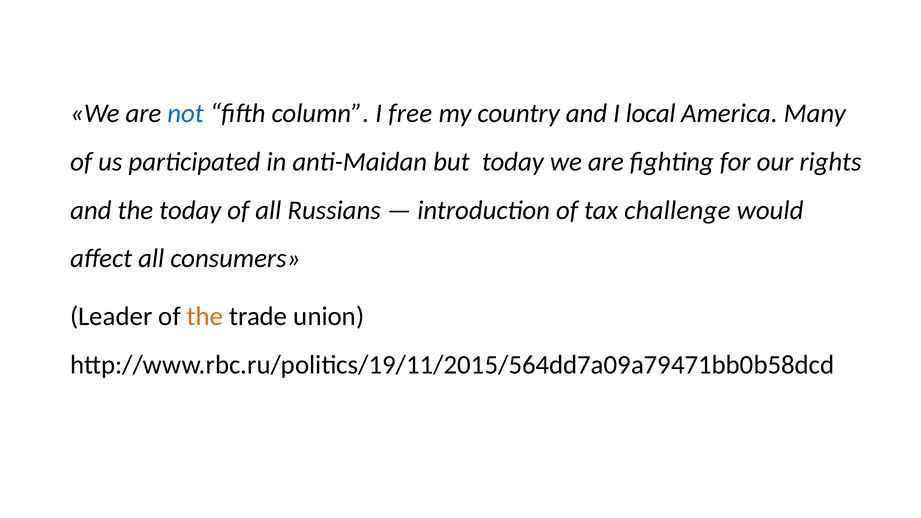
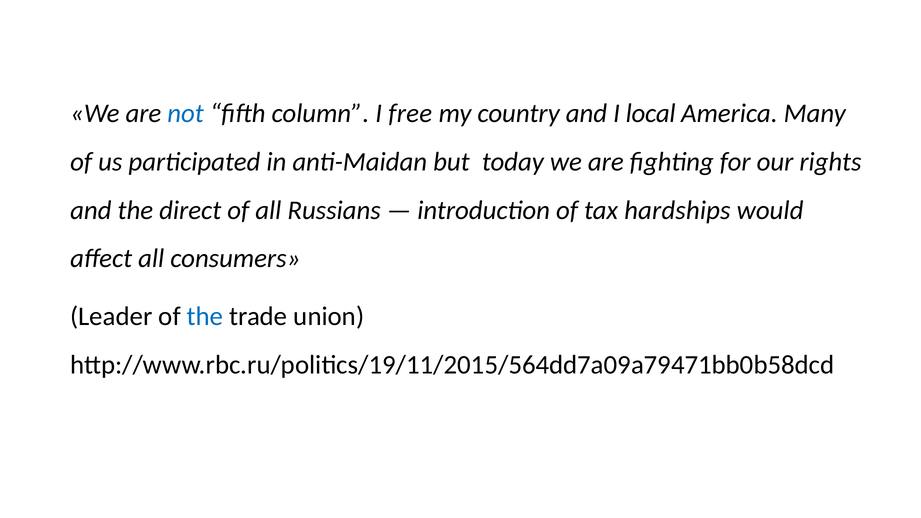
the today: today -> direct
challenge: challenge -> hardships
the at (205, 317) colour: orange -> blue
